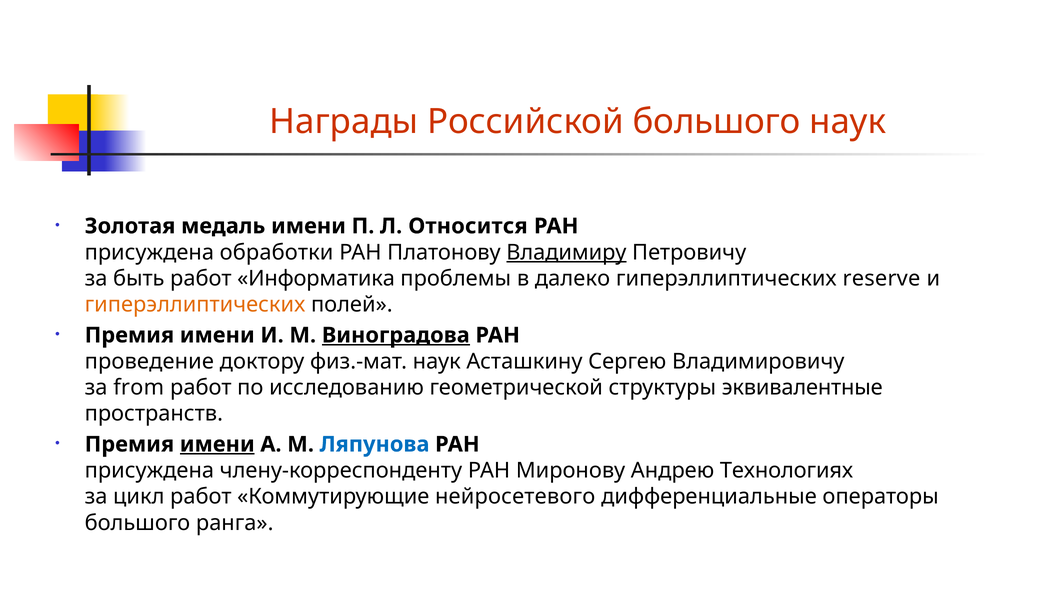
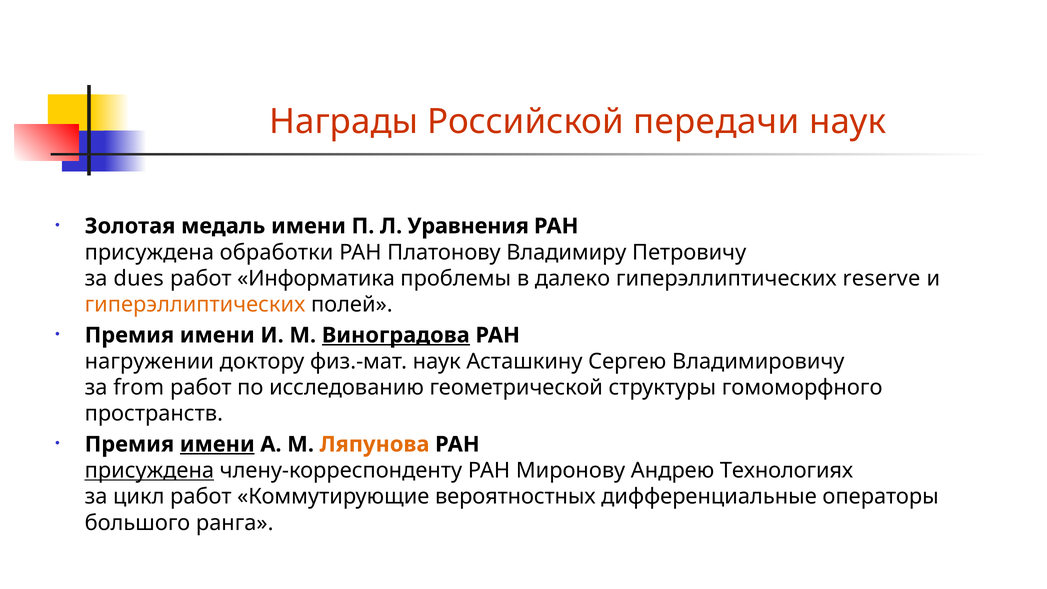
Российской большого: большого -> передачи
Относится: Относится -> Уравнения
Владимиру underline: present -> none
быть: быть -> dues
проведение: проведение -> нагружении
эквивалентные: эквивалентные -> гомоморфного
Ляпунова colour: blue -> orange
присуждена at (149, 470) underline: none -> present
нейросетевого: нейросетевого -> вероятностных
